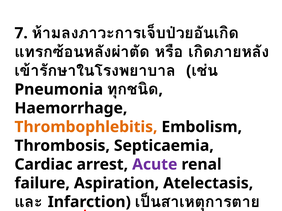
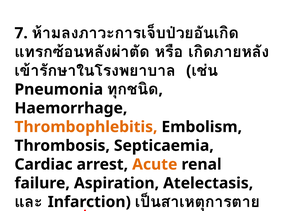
Acute colour: purple -> orange
